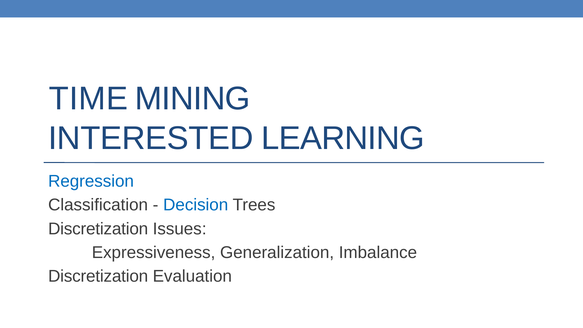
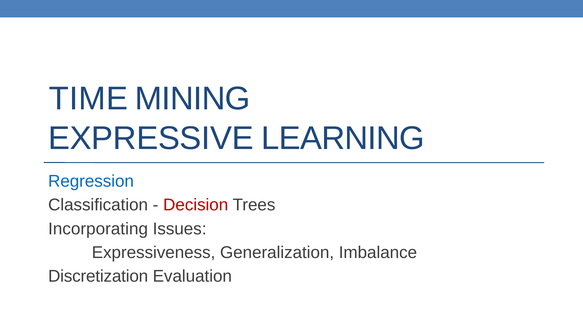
INTERESTED: INTERESTED -> EXPRESSIVE
Decision colour: blue -> red
Discretization at (98, 229): Discretization -> Incorporating
